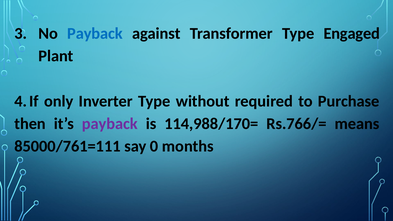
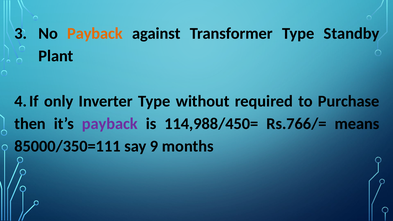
Payback at (95, 33) colour: blue -> orange
Engaged: Engaged -> Standby
114,988/170=: 114,988/170= -> 114,988/450=
85000/761=111: 85000/761=111 -> 85000/350=111
0: 0 -> 9
